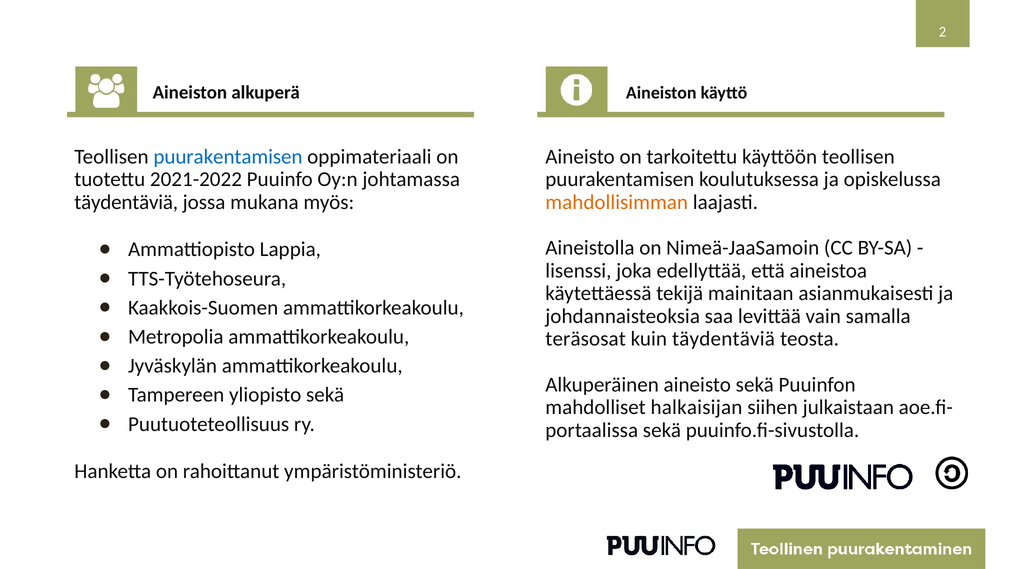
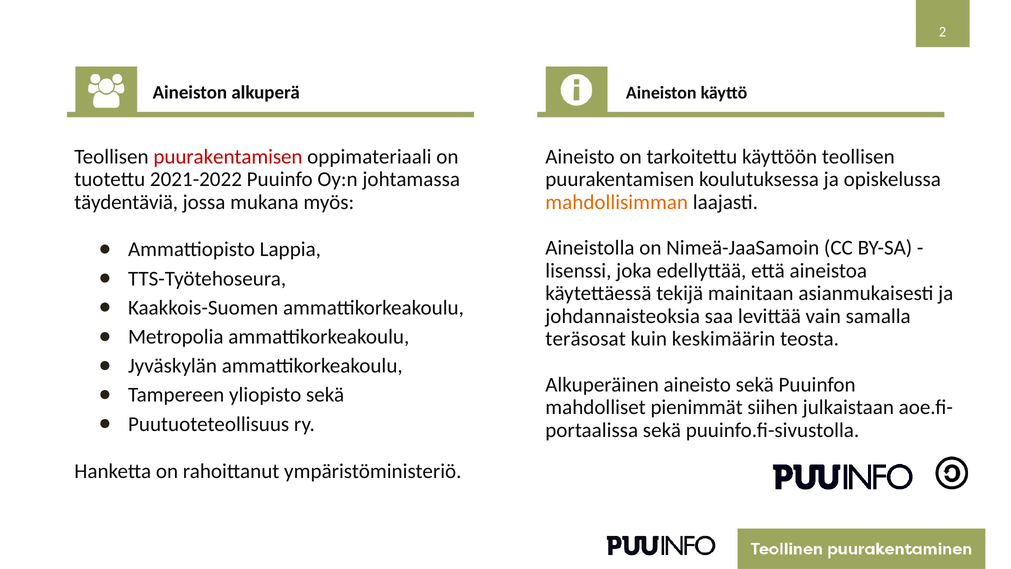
puurakentamisen at (228, 157) colour: blue -> red
kuin täydentäviä: täydentäviä -> keskimäärin
halkaisijan: halkaisijan -> pienimmät
